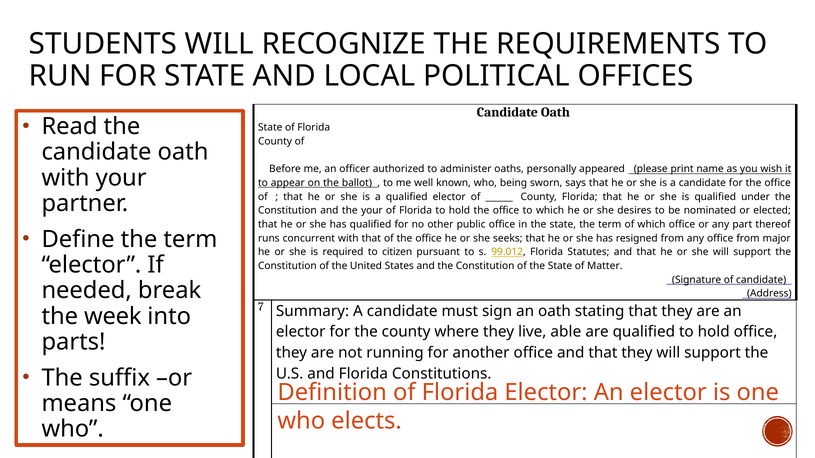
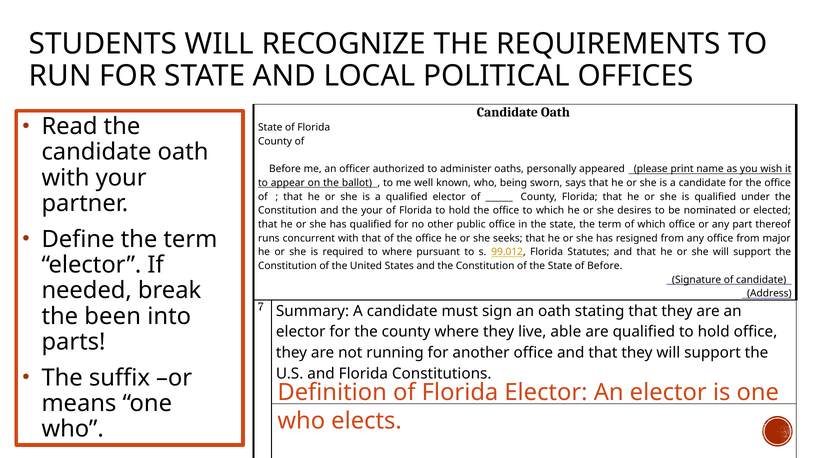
to citizen: citizen -> where
State of Matter: Matter -> Before
week: week -> been
